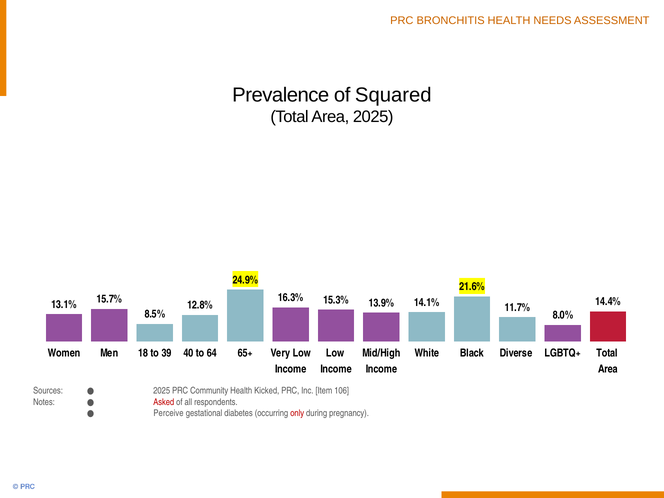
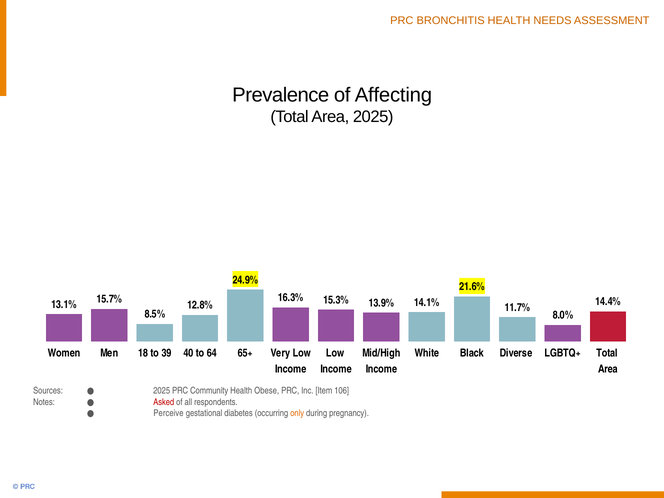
Squared: Squared -> Affecting
Kicked: Kicked -> Obese
only colour: red -> orange
